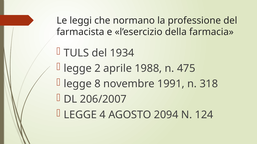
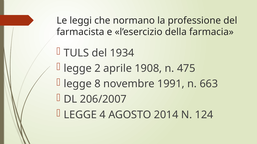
1988: 1988 -> 1908
318: 318 -> 663
2094: 2094 -> 2014
